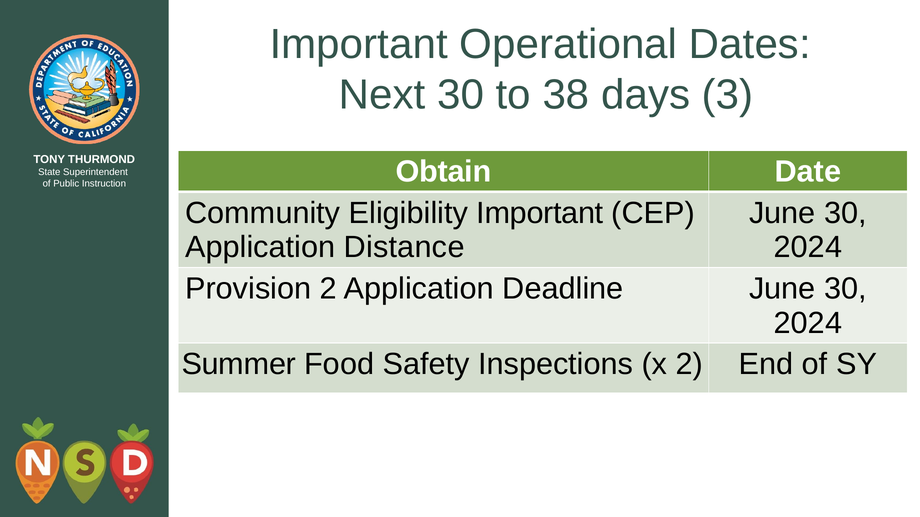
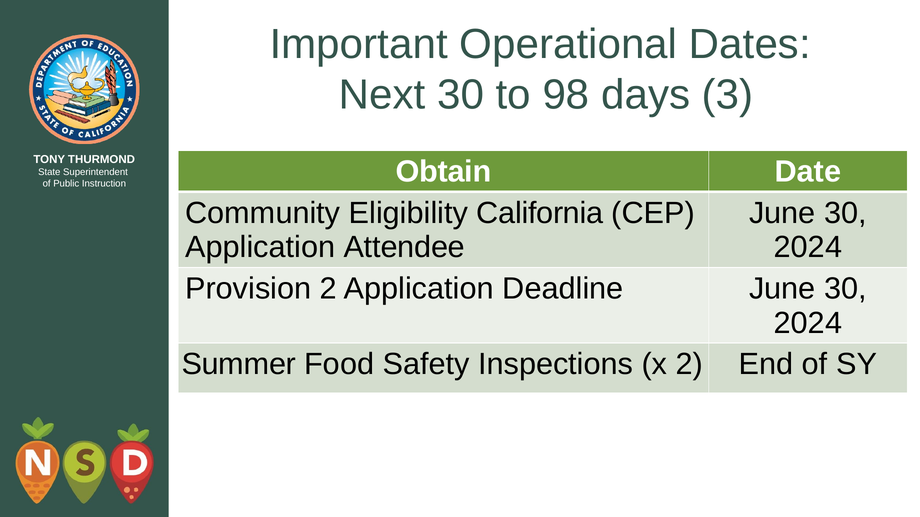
38: 38 -> 98
Eligibility Important: Important -> California
Distance: Distance -> Attendee
